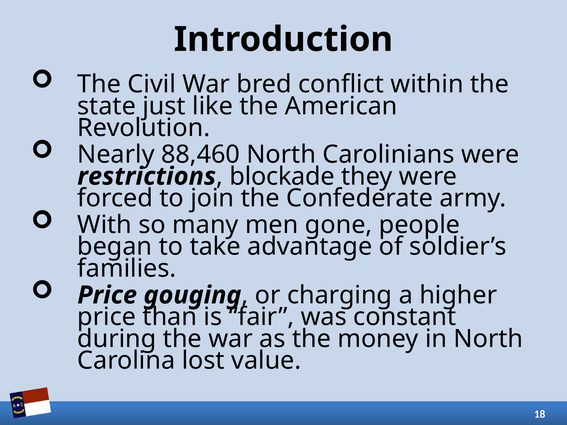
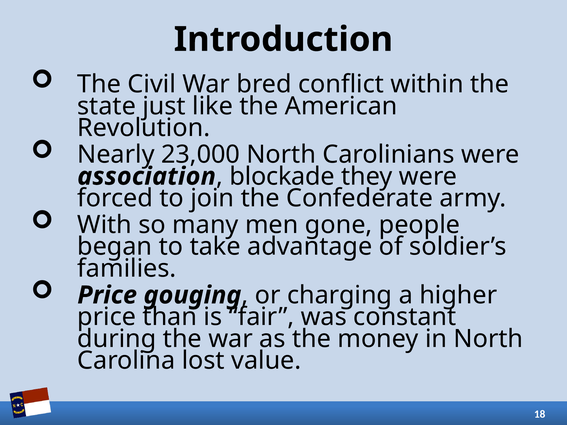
88,460: 88,460 -> 23,000
restrictions: restrictions -> association
